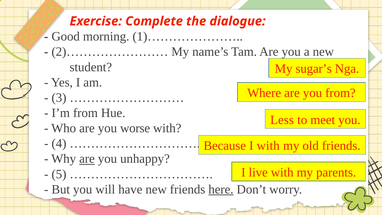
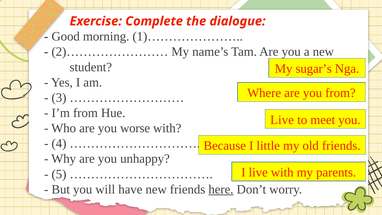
Less at (282, 120): Less -> Live
I with: with -> little
are at (87, 159) underline: present -> none
